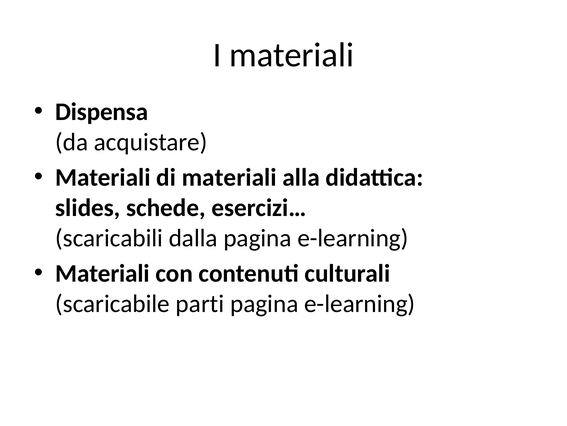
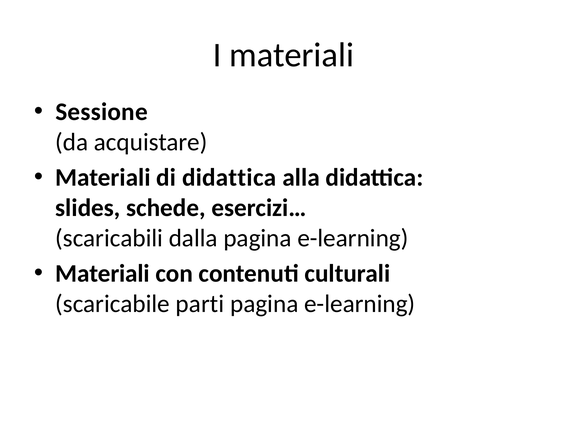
Dispensa: Dispensa -> Sessione
di materiali: materiali -> didattica
